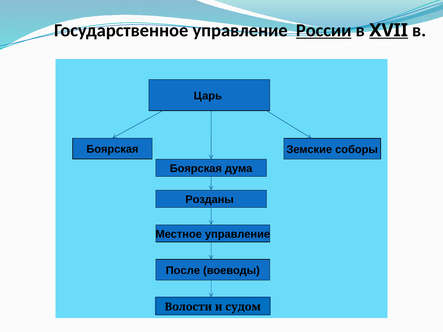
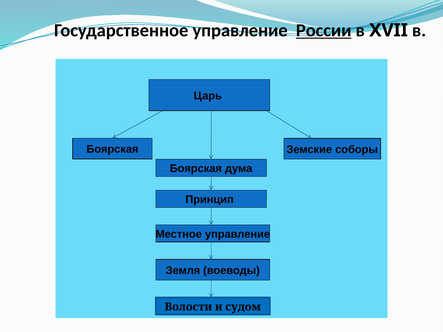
XVII underline: present -> none
Розданы: Розданы -> Принцип
После: После -> Земля
